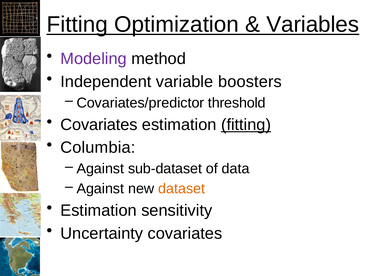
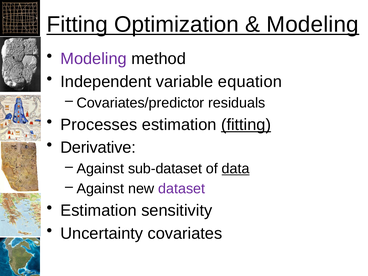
Variables at (313, 25): Variables -> Modeling
boosters: boosters -> equation
threshold: threshold -> residuals
Covariates at (99, 125): Covariates -> Processes
Columbia: Columbia -> Derivative
data underline: none -> present
dataset colour: orange -> purple
